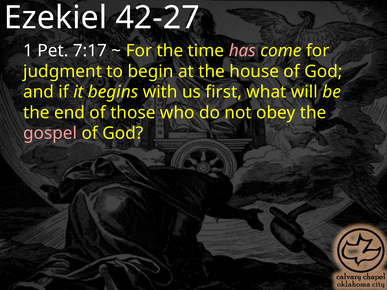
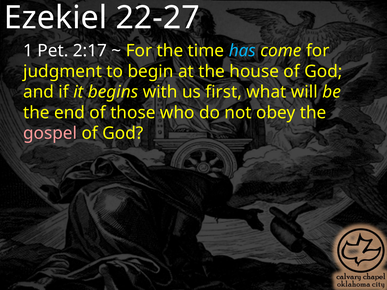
42-27: 42-27 -> 22-27
7:17: 7:17 -> 2:17
has colour: pink -> light blue
